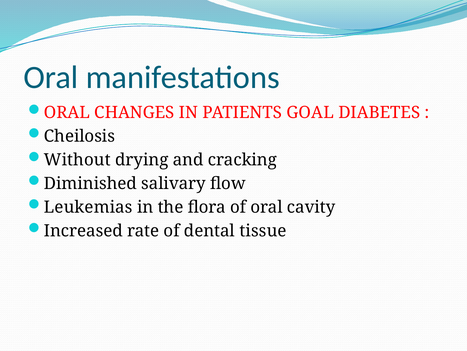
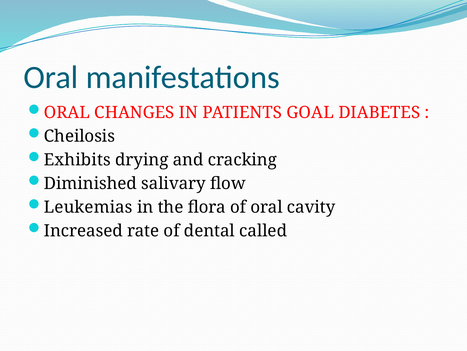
Without: Without -> Exhibits
tissue: tissue -> called
